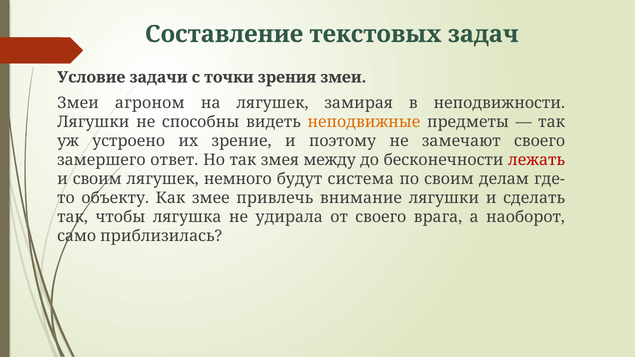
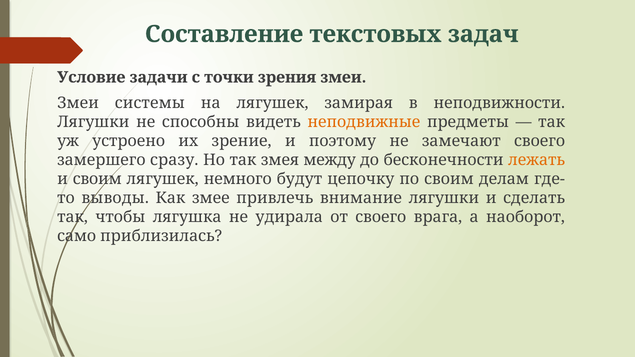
агроном: агроном -> системы
ответ: ответ -> сразу
лежать colour: red -> orange
система: система -> цепочку
объекту: объекту -> выводы
